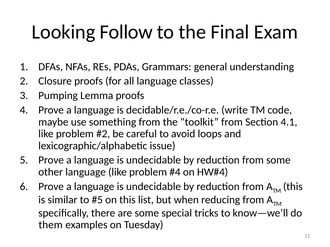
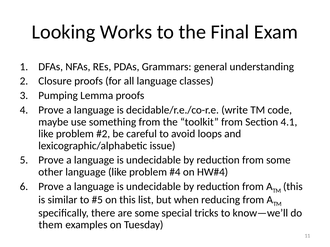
Follow: Follow -> Works
